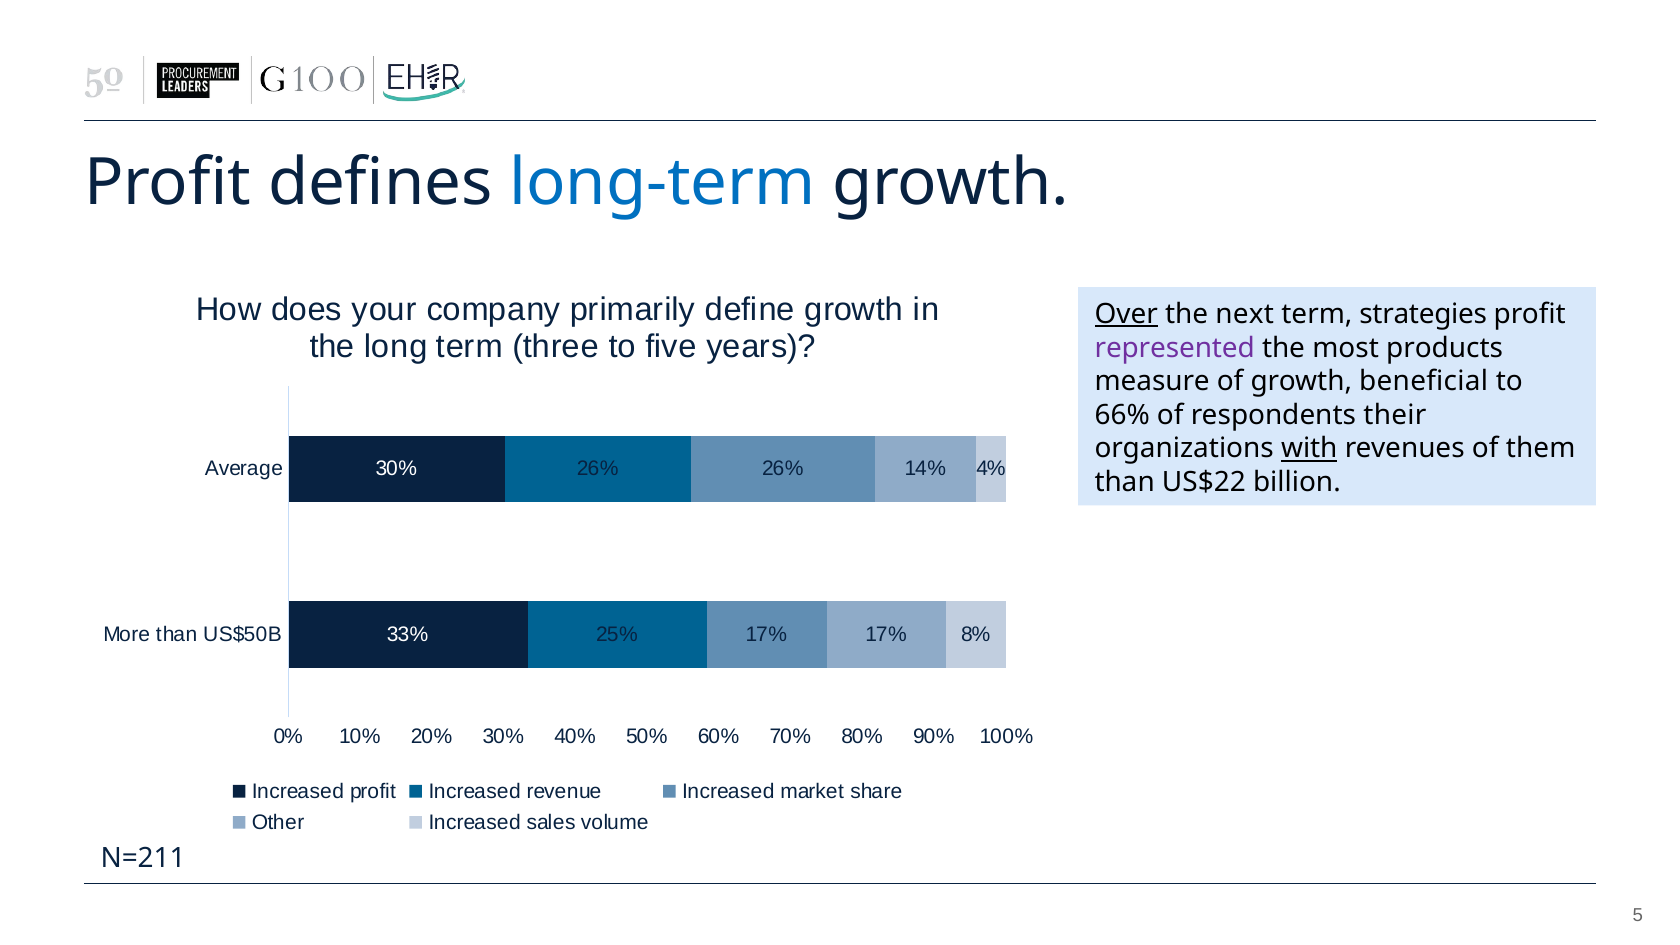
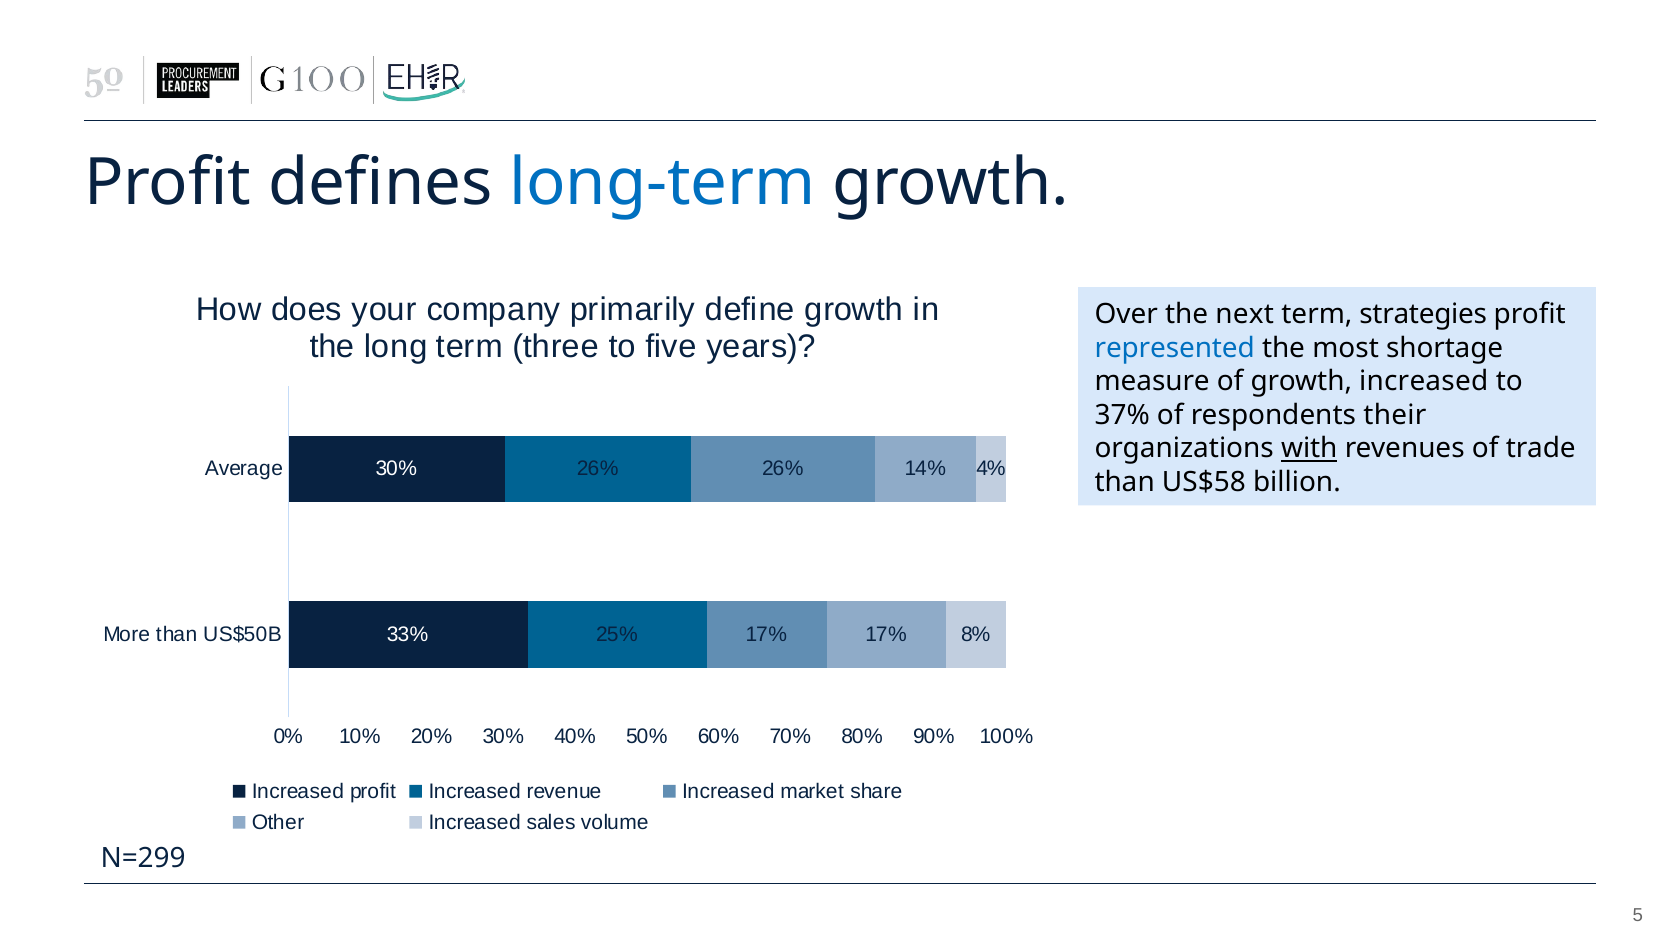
Over underline: present -> none
represented colour: purple -> blue
products: products -> shortage
growth beneficial: beneficial -> increased
66%: 66% -> 37%
them: them -> trade
US$22: US$22 -> US$58
N=211: N=211 -> N=299
